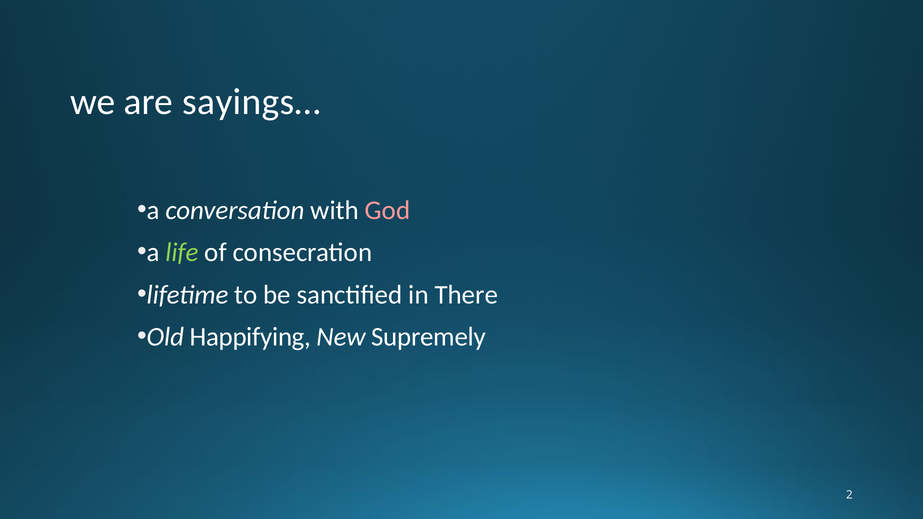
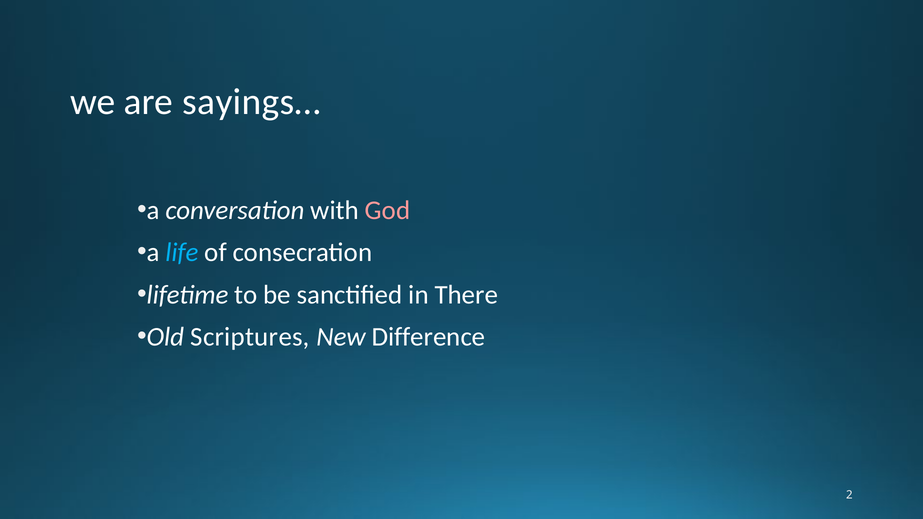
life colour: light green -> light blue
Happifying: Happifying -> Scriptures
Supremely: Supremely -> Difference
